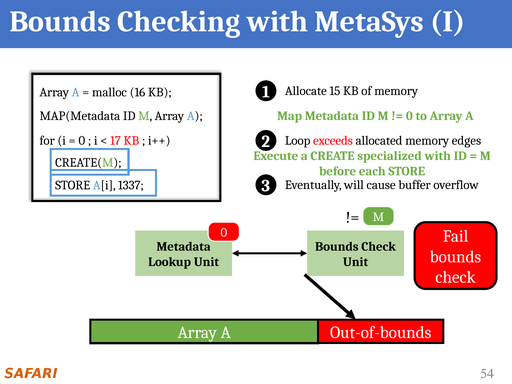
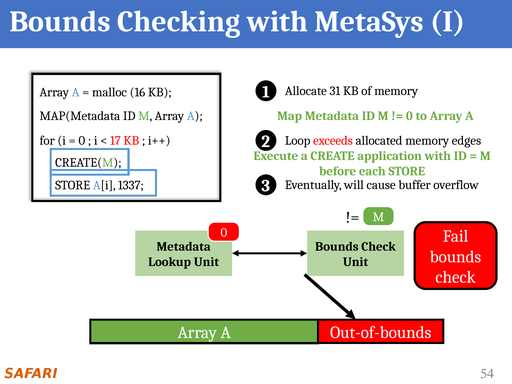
15: 15 -> 31
specialized: specialized -> application
